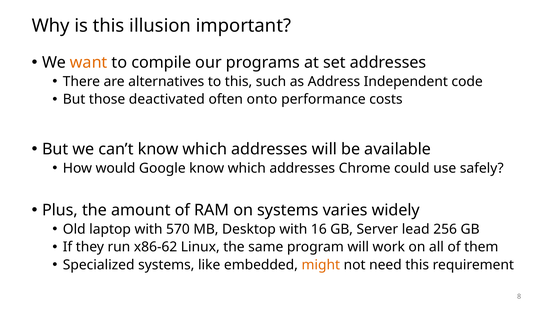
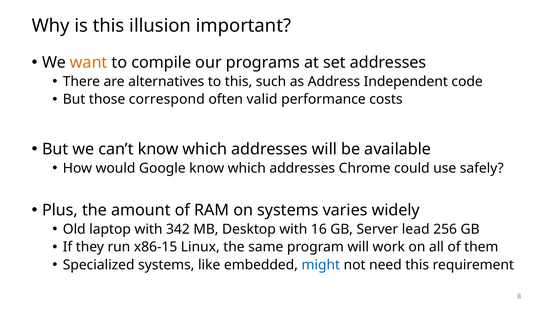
deactivated: deactivated -> correspond
onto: onto -> valid
570: 570 -> 342
x86-62: x86-62 -> x86-15
might colour: orange -> blue
